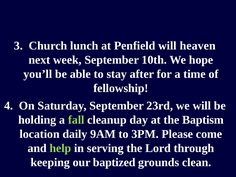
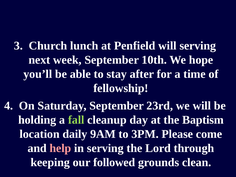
will heaven: heaven -> serving
help colour: light green -> pink
baptized: baptized -> followed
